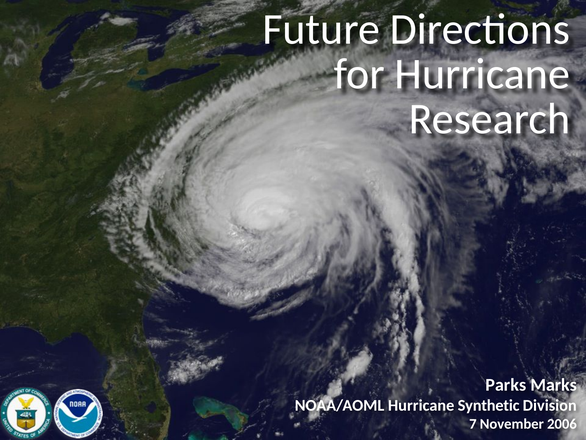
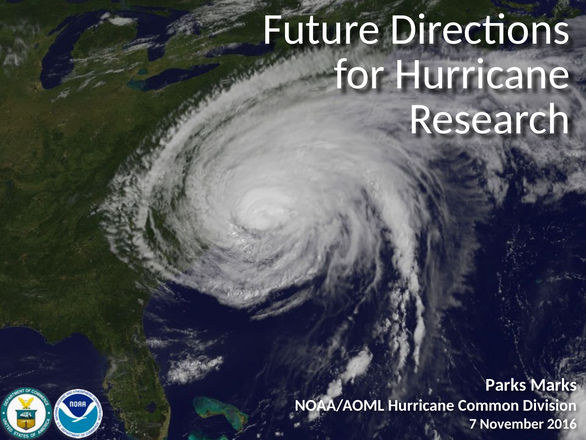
Synthetic: Synthetic -> Common
2006: 2006 -> 2016
